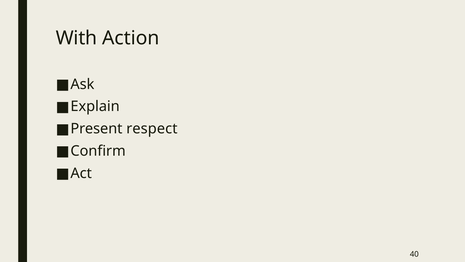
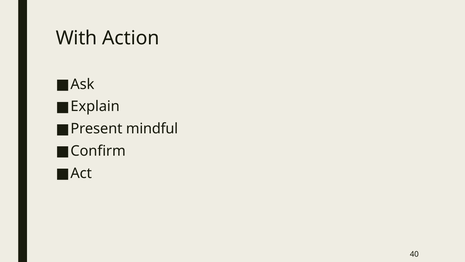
respect: respect -> mindful
